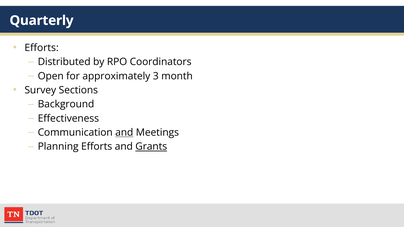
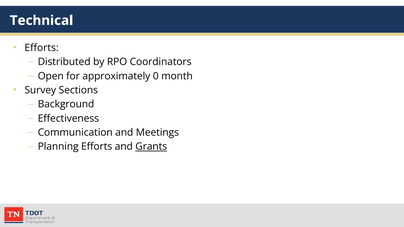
Quarterly: Quarterly -> Technical
3: 3 -> 0
and at (124, 133) underline: present -> none
